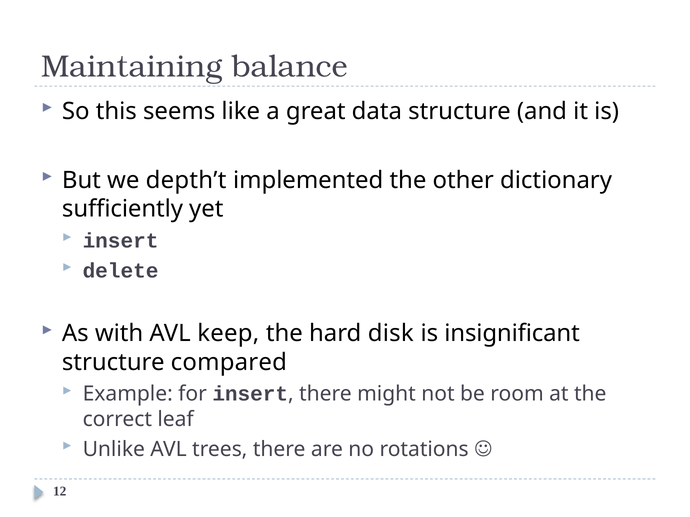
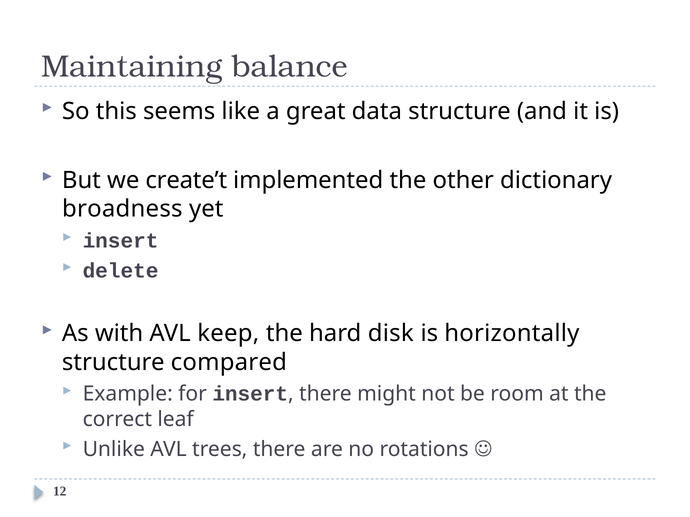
depth’t: depth’t -> create’t
sufficiently: sufficiently -> broadness
insignificant: insignificant -> horizontally
